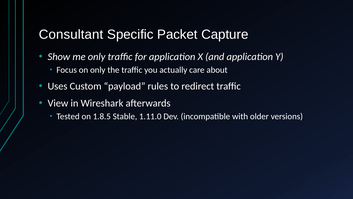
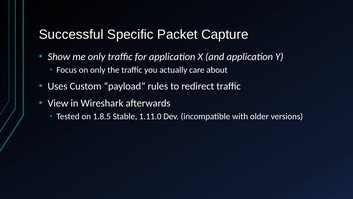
Consultant: Consultant -> Successful
